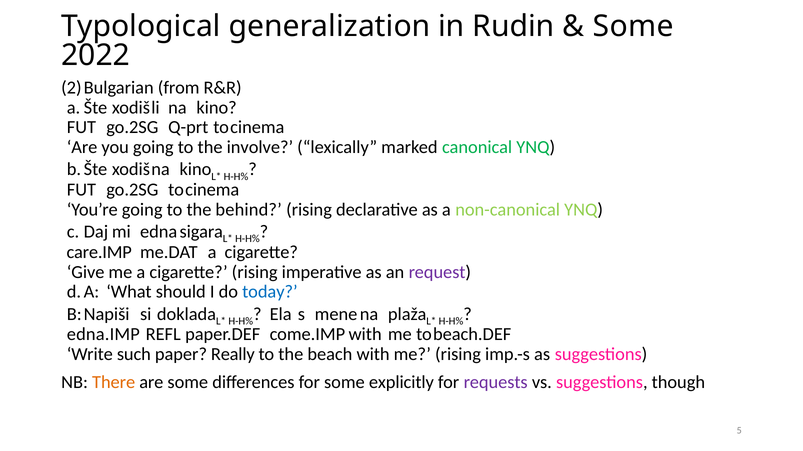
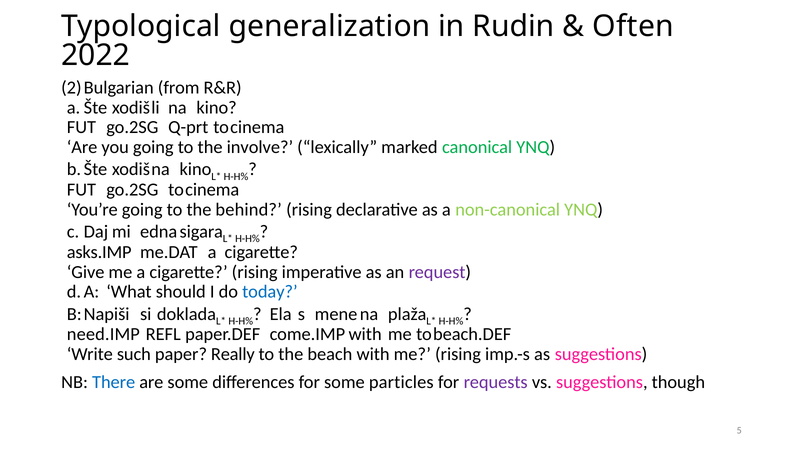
Some at (633, 26): Some -> Often
care.IMP: care.IMP -> asks.IMP
edna.IMP: edna.IMP -> need.IMP
There colour: orange -> blue
explicitly: explicitly -> particles
